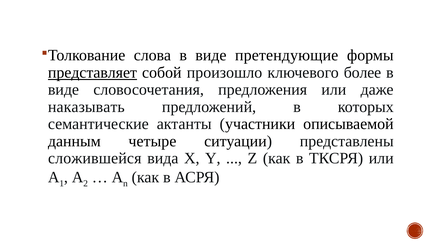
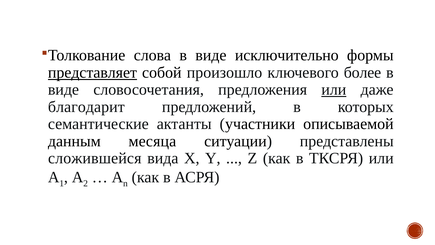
претендующие: претендующие -> исключительно
или at (334, 90) underline: none -> present
наказывать: наказывать -> благодарит
четыре: четыре -> месяца
